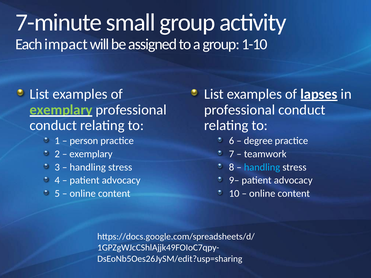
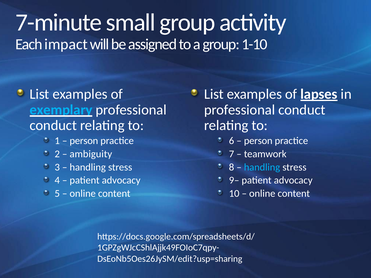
exemplary at (61, 110) colour: light green -> light blue
degree at (258, 141): degree -> person
exemplary at (91, 154): exemplary -> ambiguity
